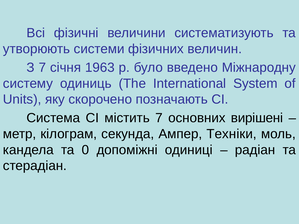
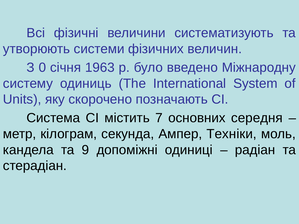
З 7: 7 -> 0
вирішені: вирішені -> середня
0: 0 -> 9
